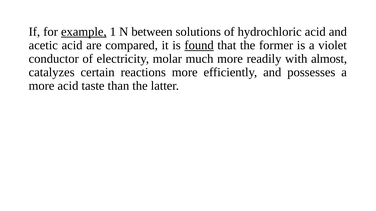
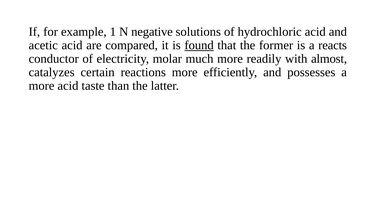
example underline: present -> none
between: between -> negative
violet: violet -> reacts
